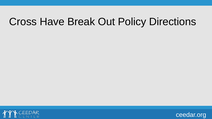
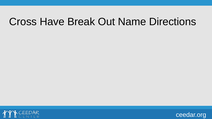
Policy: Policy -> Name
